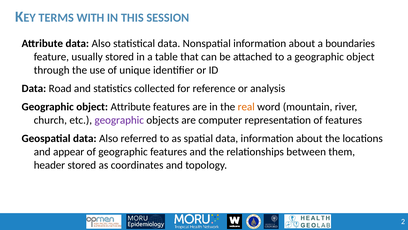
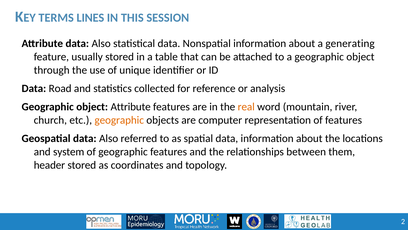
WITH: WITH -> LINES
boundaries: boundaries -> generating
geographic at (119, 120) colour: purple -> orange
appear: appear -> system
